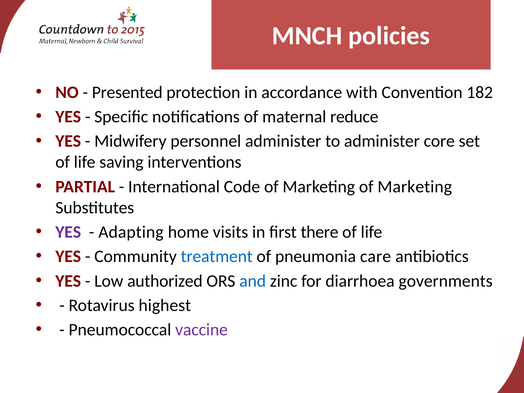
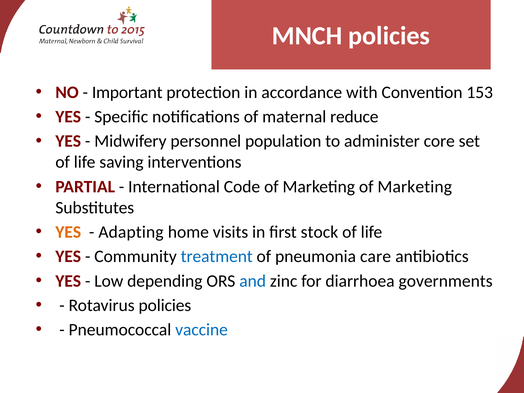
Presented: Presented -> Important
182: 182 -> 153
personnel administer: administer -> population
YES at (68, 232) colour: purple -> orange
there: there -> stock
authorized: authorized -> depending
Rotavirus highest: highest -> policies
vaccine colour: purple -> blue
